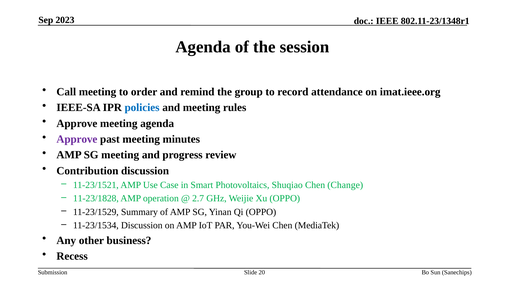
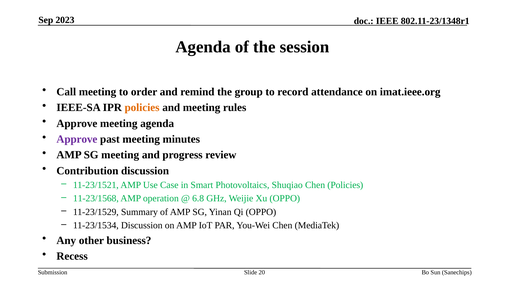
policies at (142, 108) colour: blue -> orange
Chen Change: Change -> Policies
11-23/1828: 11-23/1828 -> 11-23/1568
2.7: 2.7 -> 6.8
